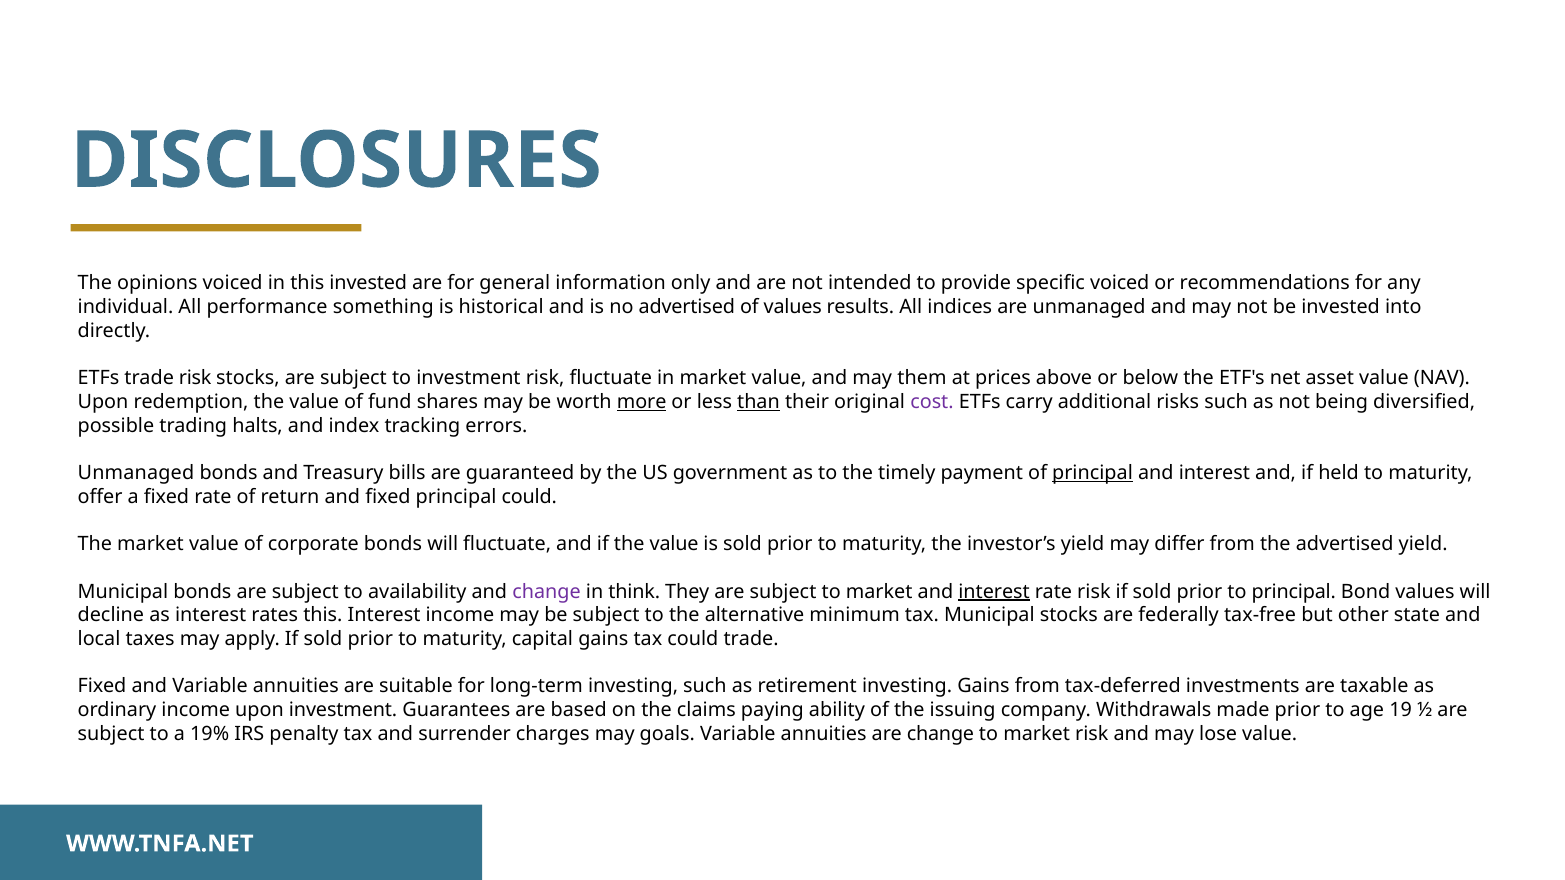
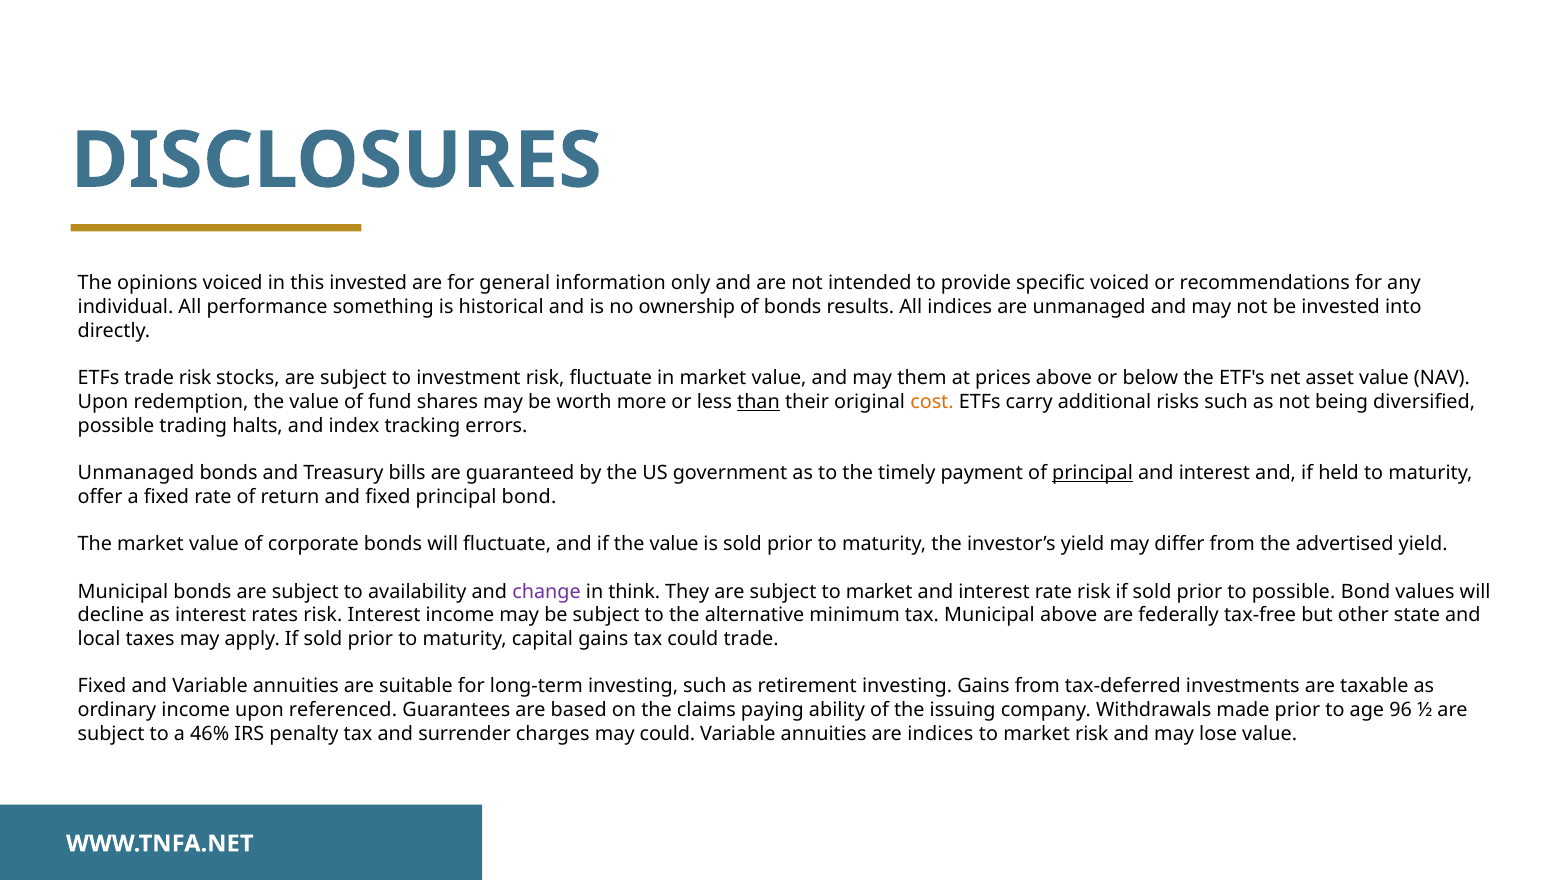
no advertised: advertised -> ownership
of values: values -> bonds
more underline: present -> none
cost colour: purple -> orange
principal could: could -> bond
interest at (994, 592) underline: present -> none
to principal: principal -> possible
rates this: this -> risk
Municipal stocks: stocks -> above
upon investment: investment -> referenced
19: 19 -> 96
19%: 19% -> 46%
may goals: goals -> could
are change: change -> indices
